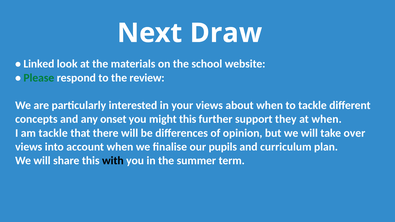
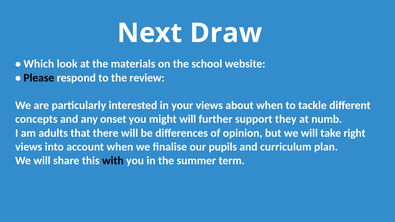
Linked: Linked -> Which
Please colour: green -> black
might this: this -> will
at when: when -> numb
am tackle: tackle -> adults
over: over -> right
